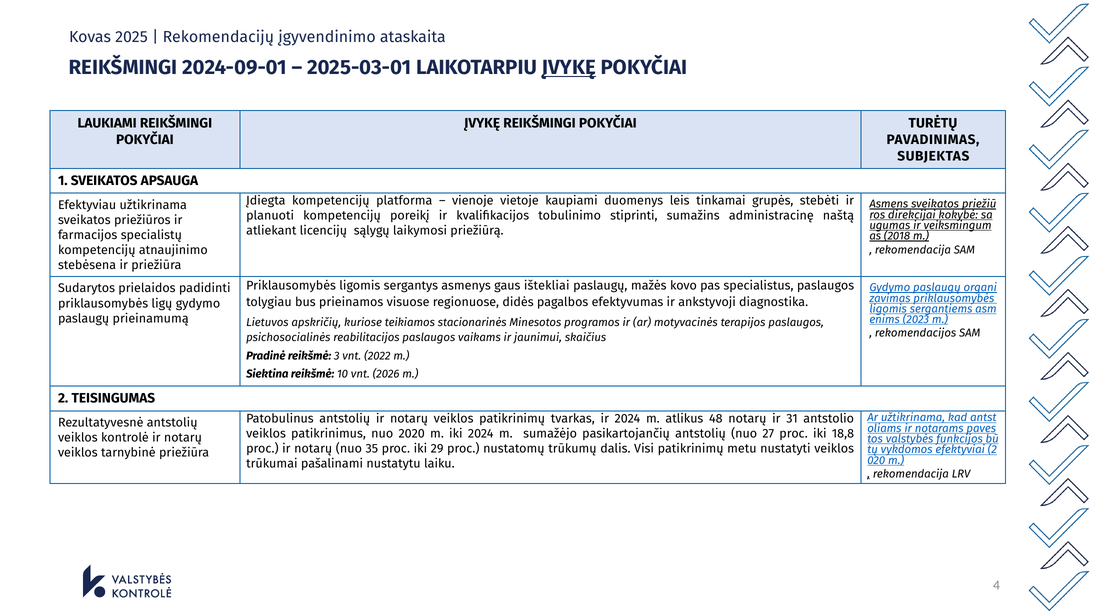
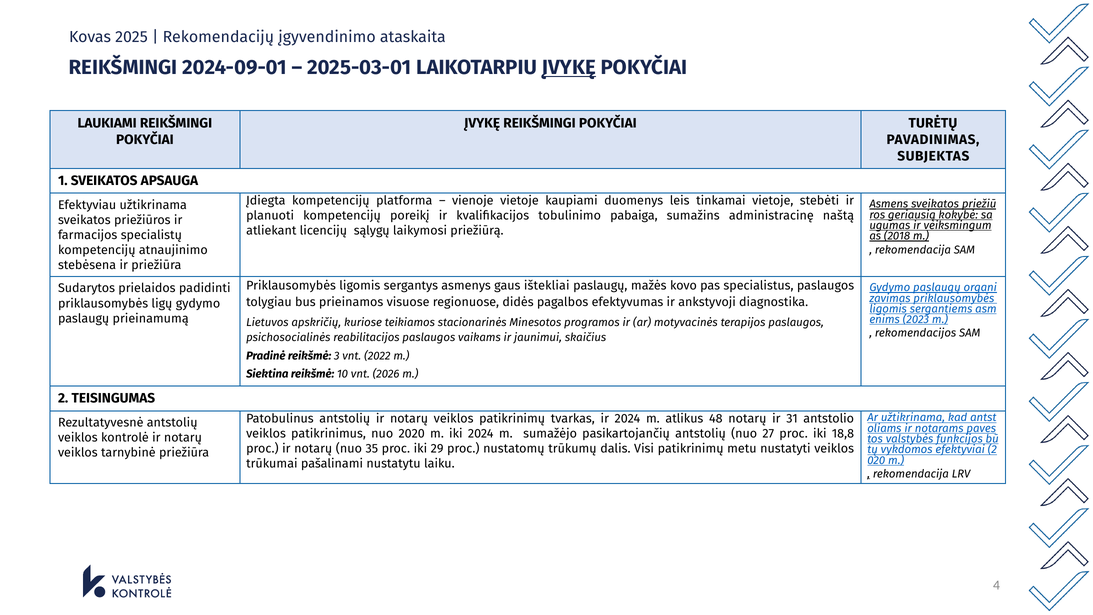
tinkamai grupės: grupės -> vietoje
direkcijai: direkcijai -> geriausią
stiprinti: stiprinti -> pabaiga
